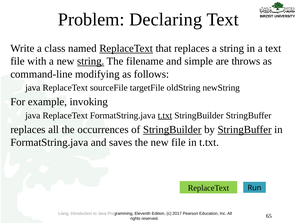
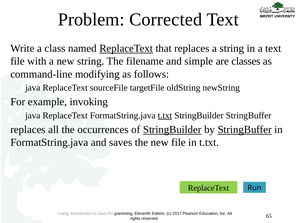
Declaring: Declaring -> Corrected
string at (91, 61) underline: present -> none
throws: throws -> classes
